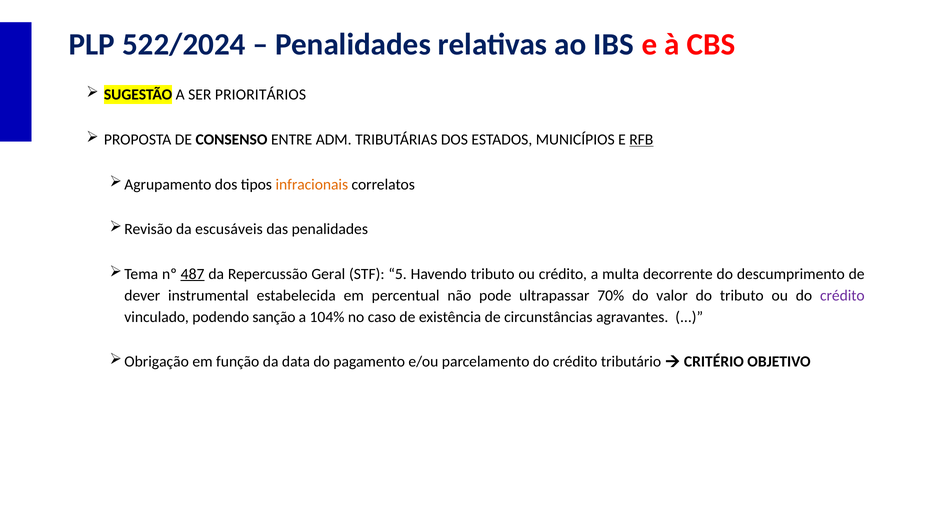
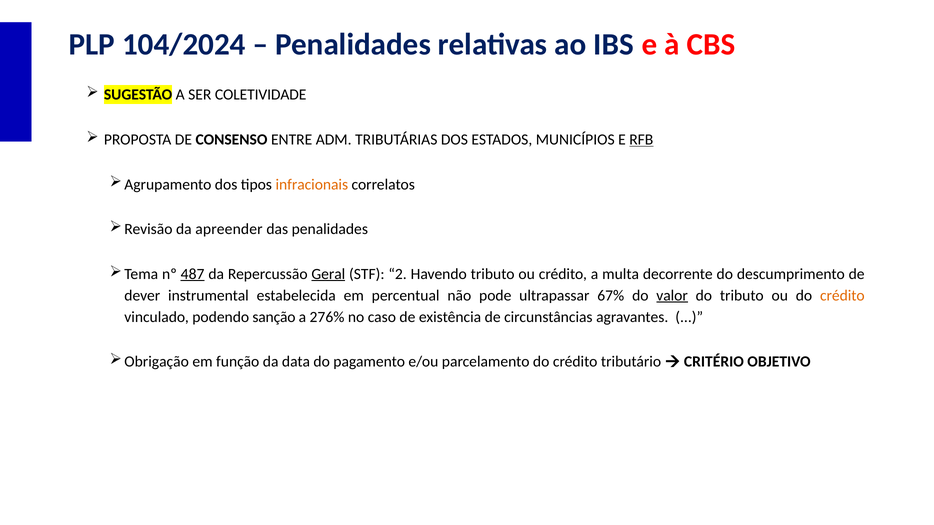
522/2024: 522/2024 -> 104/2024
PRIORITÁRIOS: PRIORITÁRIOS -> COLETIVIDADE
escusáveis: escusáveis -> apreender
Geral underline: none -> present
5: 5 -> 2
70%: 70% -> 67%
valor underline: none -> present
crédito at (842, 296) colour: purple -> orange
104%: 104% -> 276%
